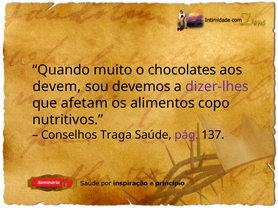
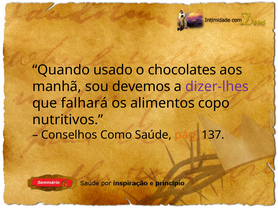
muito: muito -> usado
devem: devem -> manhã
afetam: afetam -> falhará
Traga: Traga -> Como
pág colour: purple -> orange
